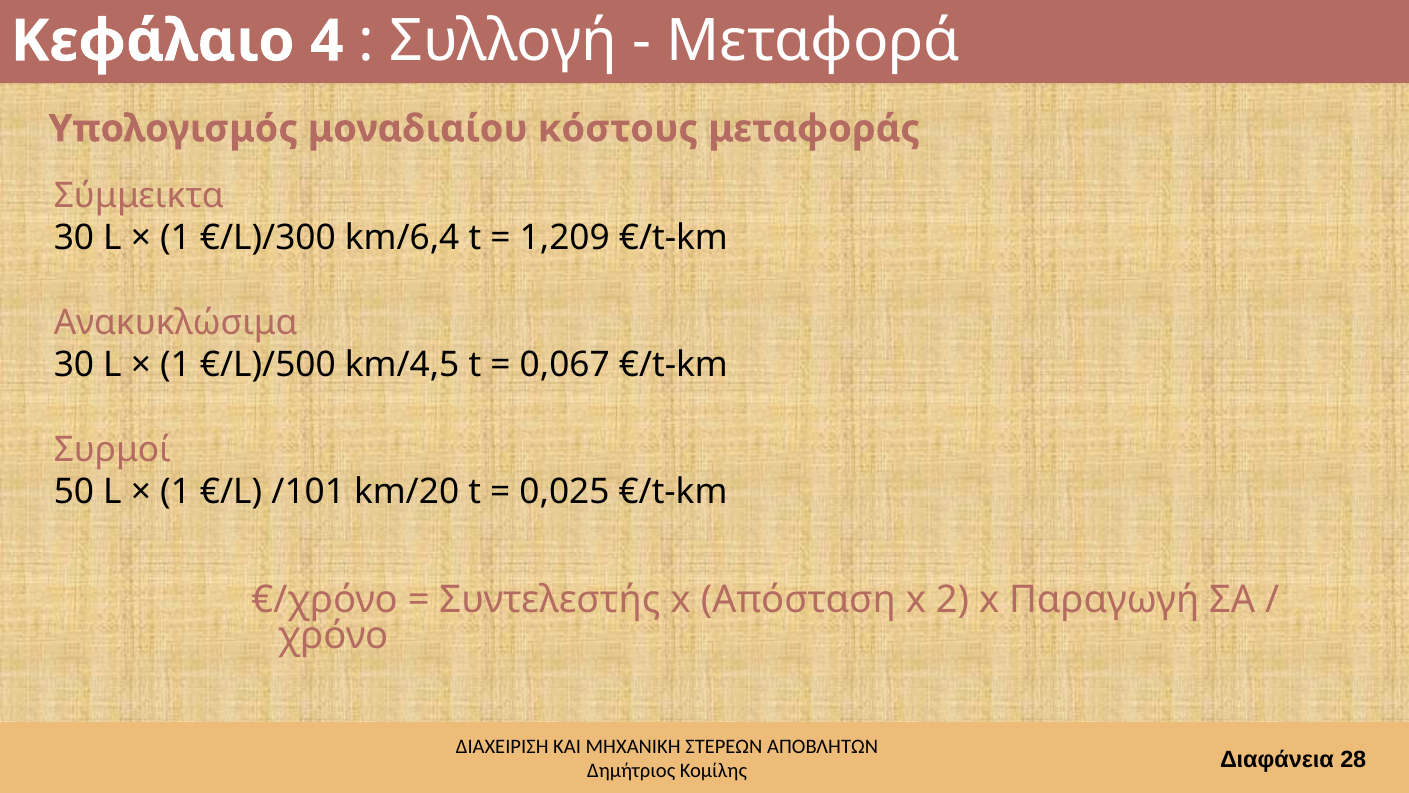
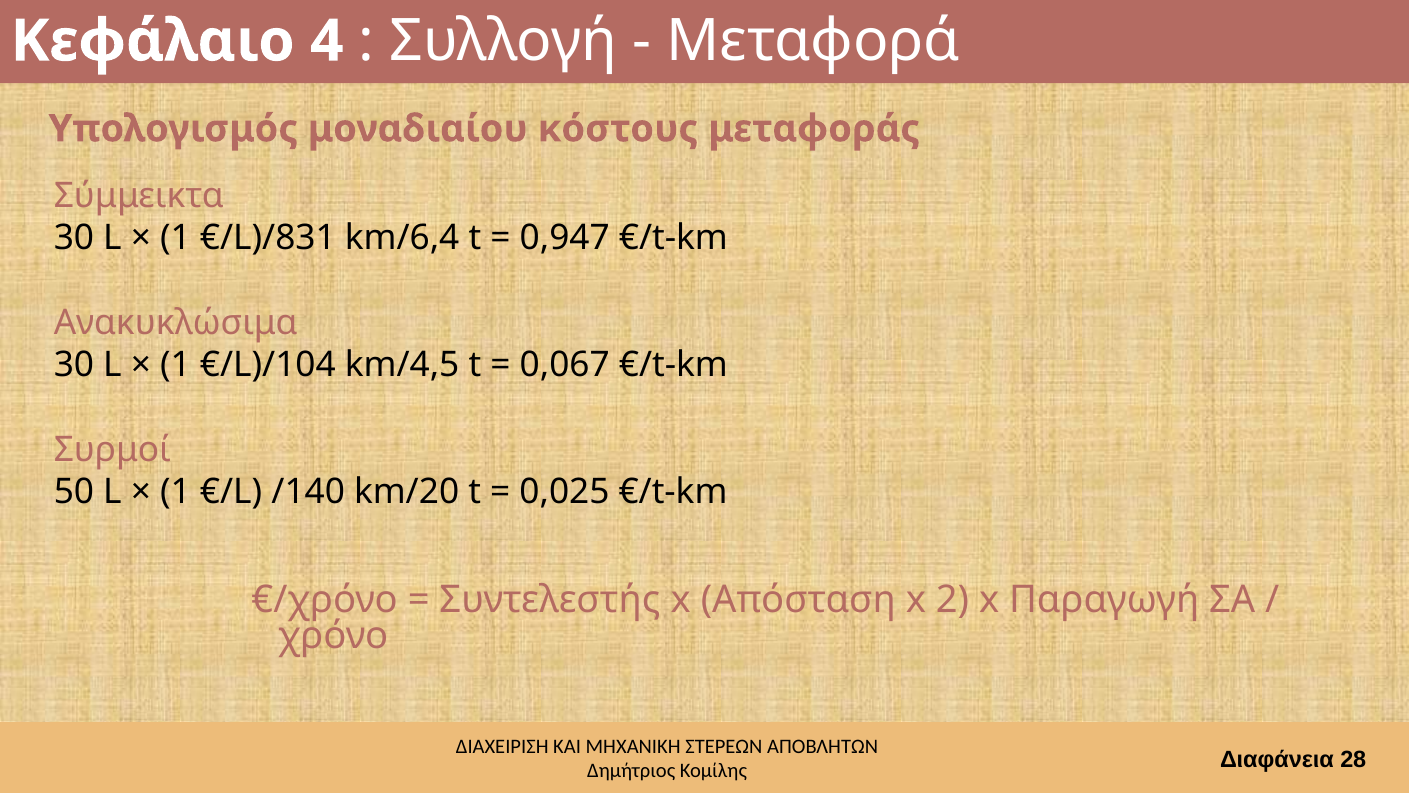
€/L)/300: €/L)/300 -> €/L)/831
1,209: 1,209 -> 0,947
€/L)/500: €/L)/500 -> €/L)/104
/101: /101 -> /140
